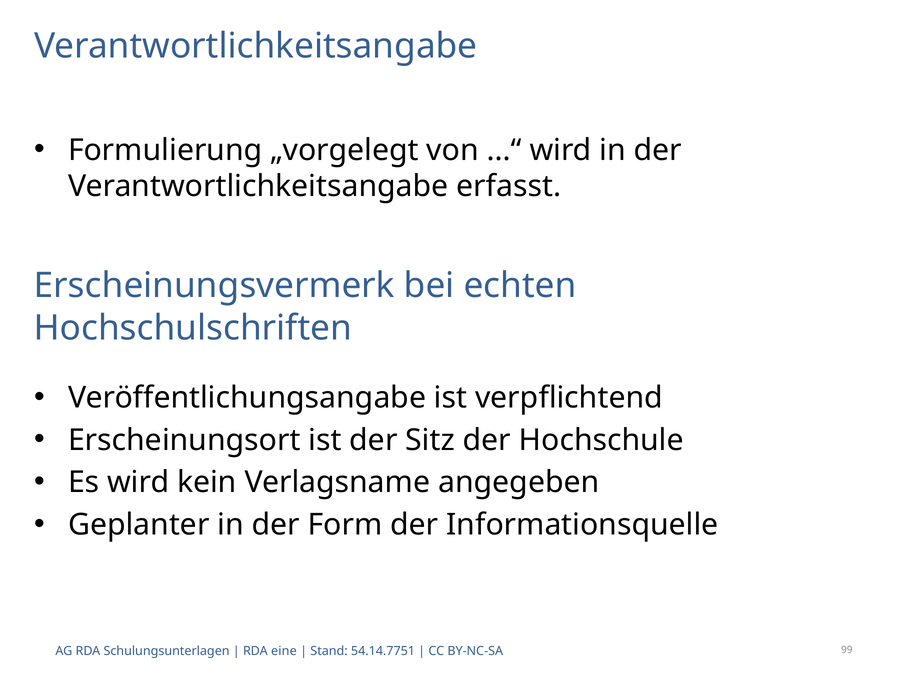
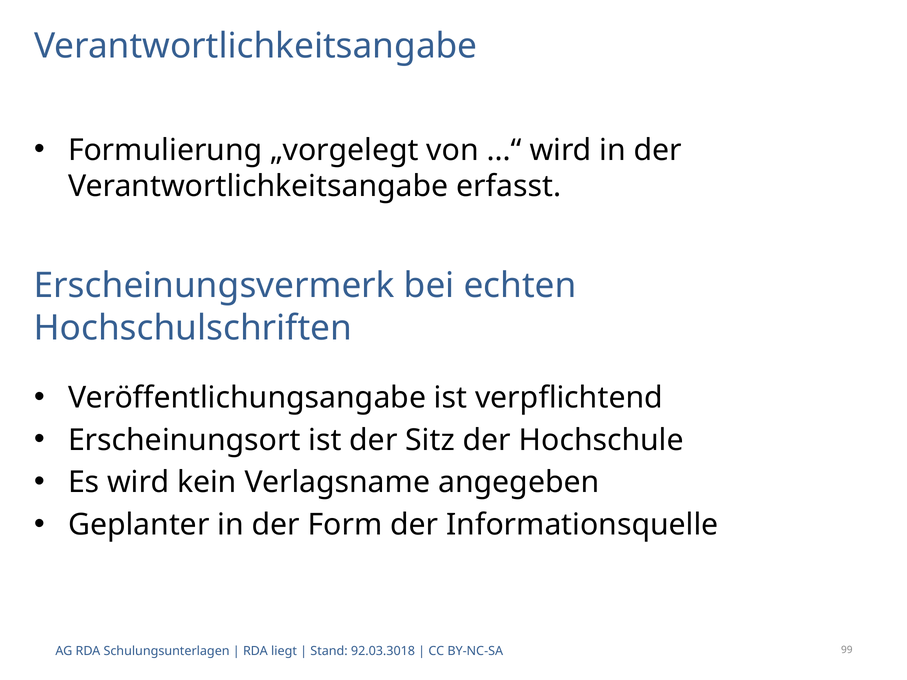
eine: eine -> liegt
54.14.7751: 54.14.7751 -> 92.03.3018
